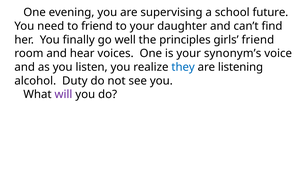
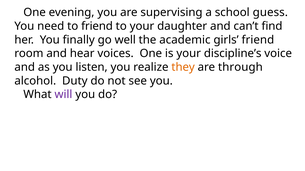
future: future -> guess
principles: principles -> academic
synonym’s: synonym’s -> discipline’s
they colour: blue -> orange
listening: listening -> through
